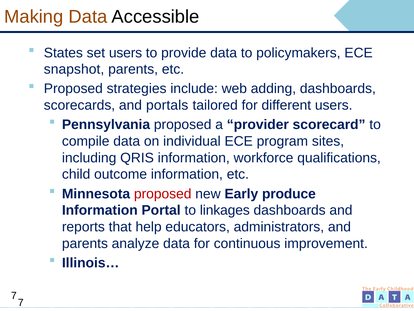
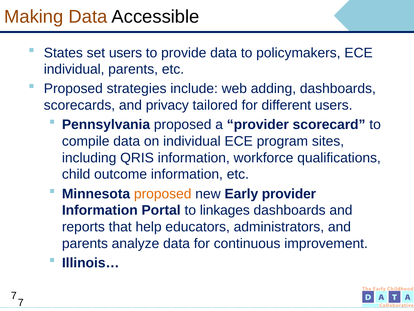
snapshot at (74, 69): snapshot -> individual
portals: portals -> privacy
proposed at (163, 193) colour: red -> orange
Early produce: produce -> provider
